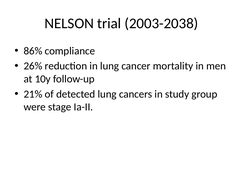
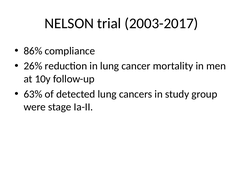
2003-2038: 2003-2038 -> 2003-2017
21%: 21% -> 63%
